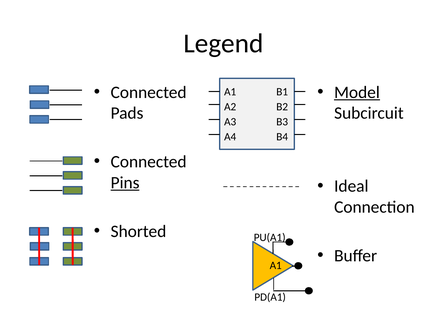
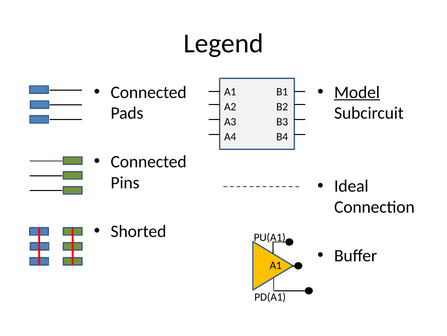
Pins underline: present -> none
